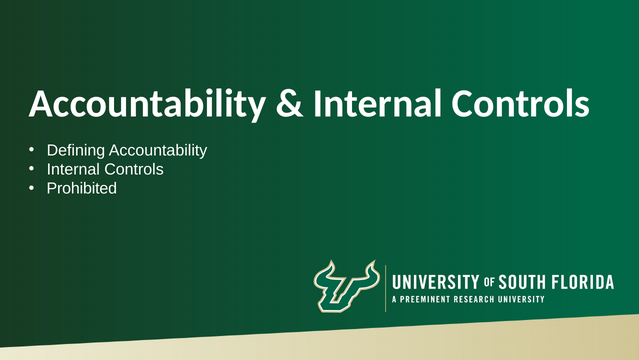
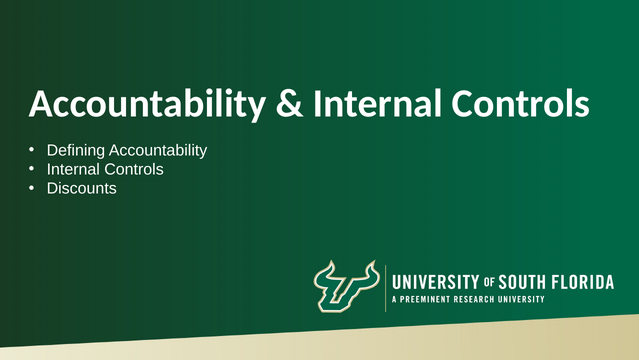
Prohibited: Prohibited -> Discounts
